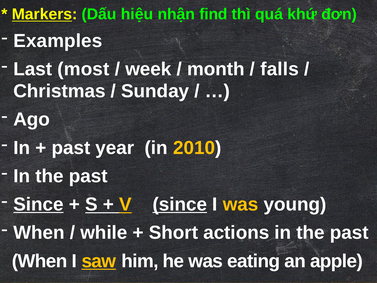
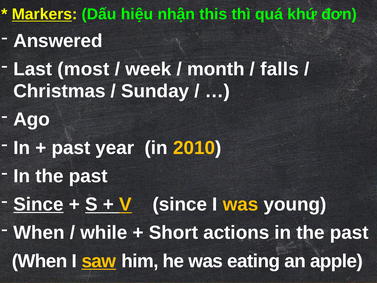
find: find -> this
Examples: Examples -> Answered
since at (180, 204) underline: present -> none
